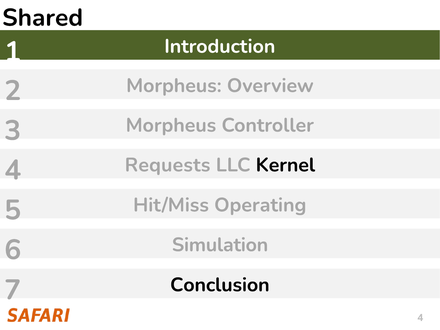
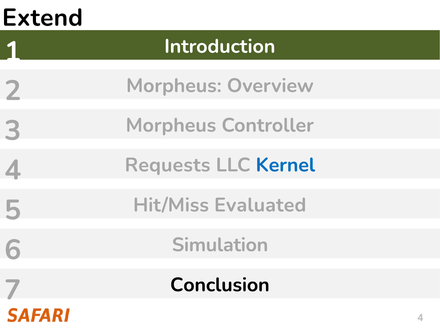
Shared: Shared -> Extend
Kernel colour: black -> blue
Operating: Operating -> Evaluated
